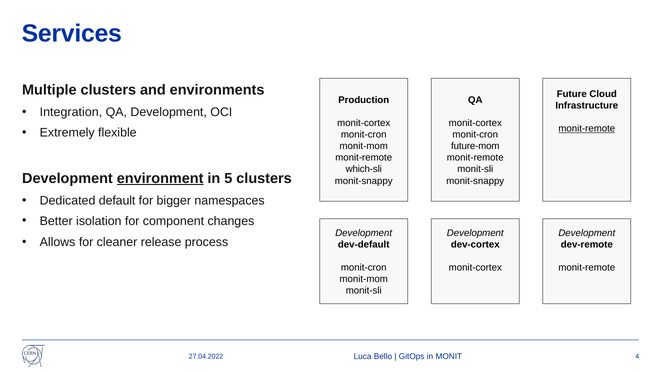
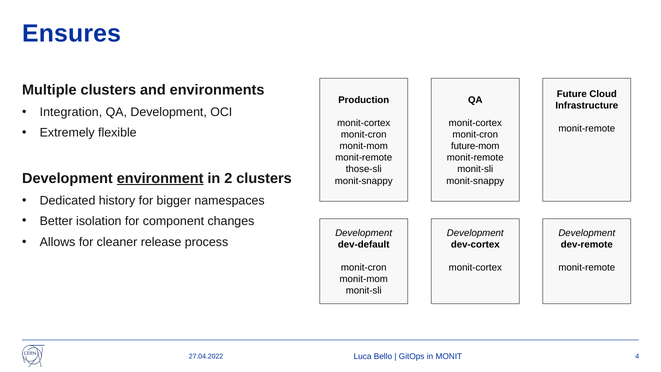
Services: Services -> Ensures
monit-remote at (587, 129) underline: present -> none
which-sli: which-sli -> those-sli
5: 5 -> 2
default: default -> history
